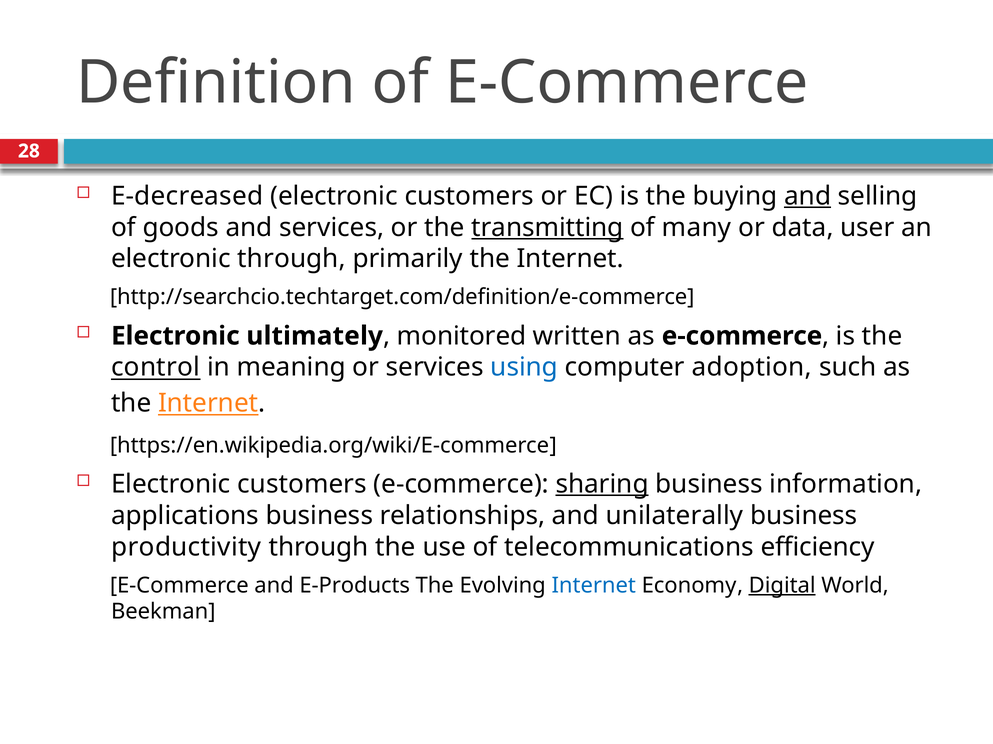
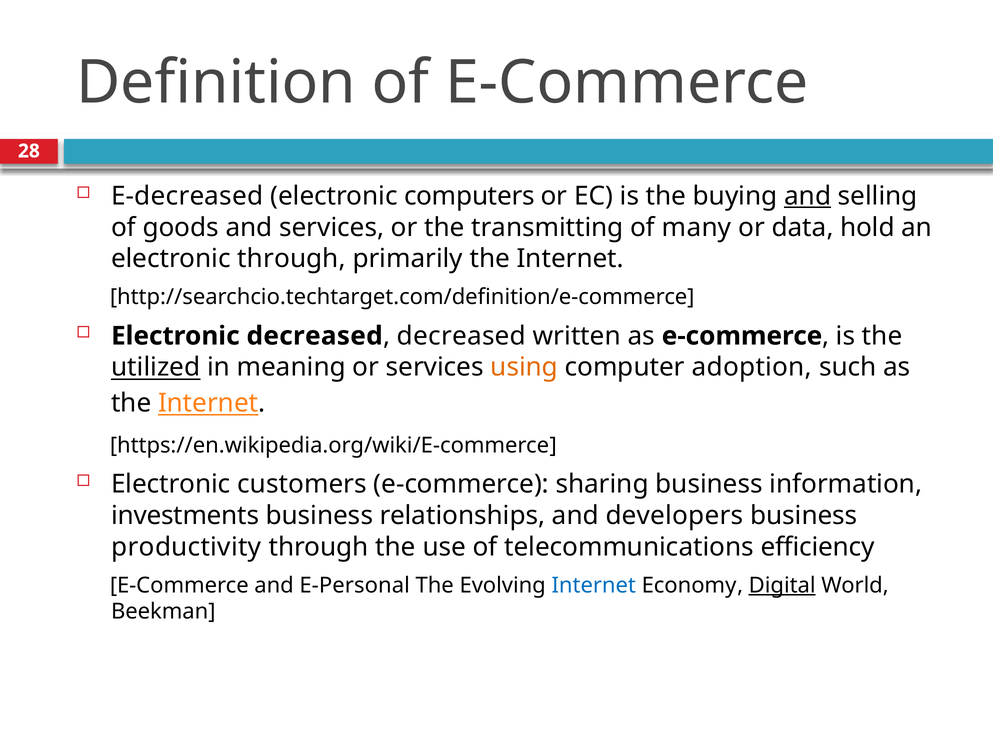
customers at (469, 196): customers -> computers
transmitting underline: present -> none
user: user -> hold
Electronic ultimately: ultimately -> decreased
monitored at (462, 336): monitored -> decreased
control: control -> utilized
using colour: blue -> orange
sharing underline: present -> none
applications: applications -> investments
unilaterally: unilaterally -> developers
E-Products: E-Products -> E-Personal
